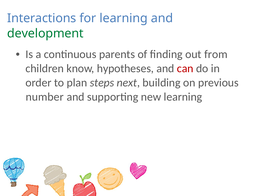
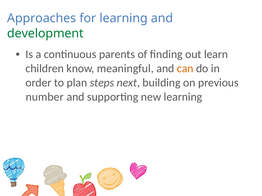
Interactions: Interactions -> Approaches
from: from -> learn
hypotheses: hypotheses -> meaningful
can colour: red -> orange
